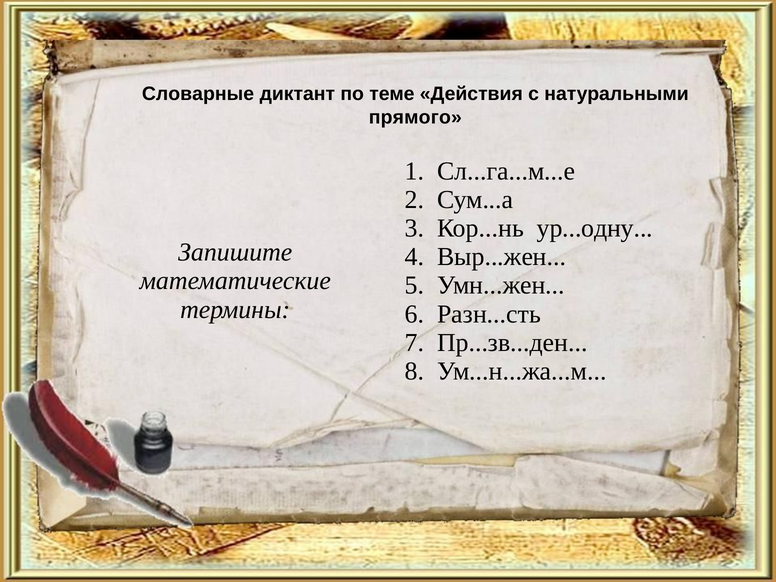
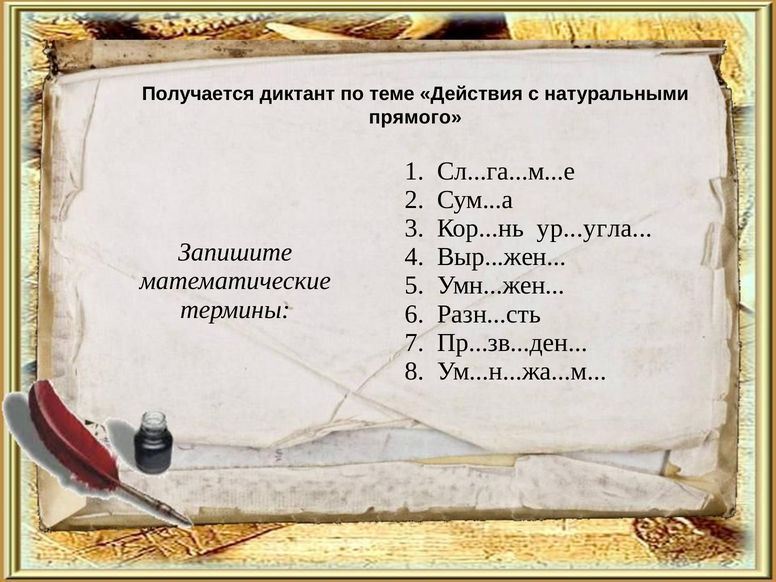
Словарные: Словарные -> Получается
ур...одну: ур...одну -> ур...угла
